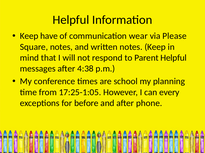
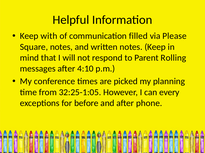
have: have -> with
wear: wear -> filled
Parent Helpful: Helpful -> Rolling
4:38: 4:38 -> 4:10
school: school -> picked
17:25-1:05: 17:25-1:05 -> 32:25-1:05
